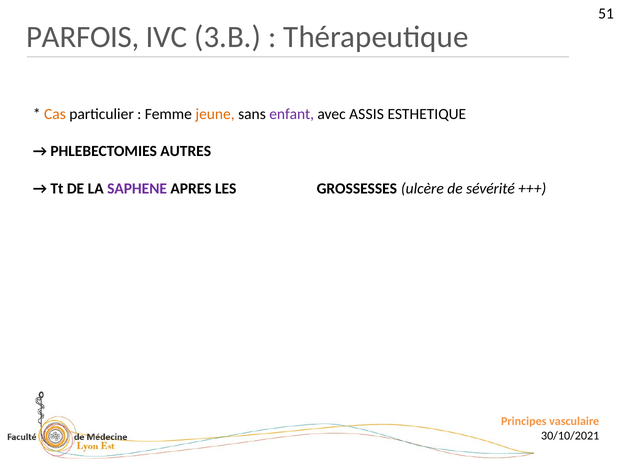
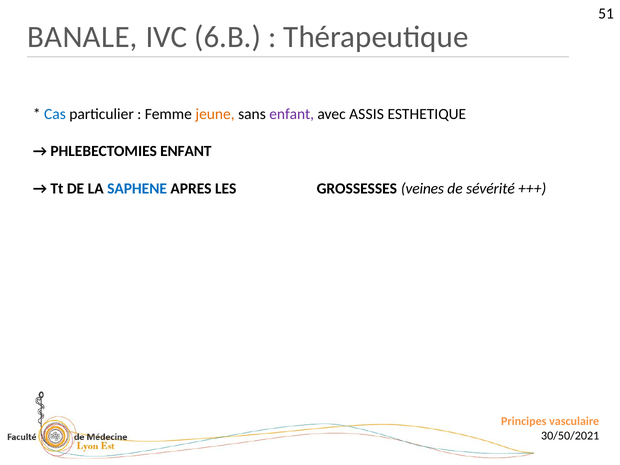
PARFOIS: PARFOIS -> BANALE
3.B: 3.B -> 6.B
Cas colour: orange -> blue
PHLEBECTOMIES AUTRES: AUTRES -> ENFANT
SAPHENE colour: purple -> blue
ulcère: ulcère -> veines
30/10/2021: 30/10/2021 -> 30/50/2021
